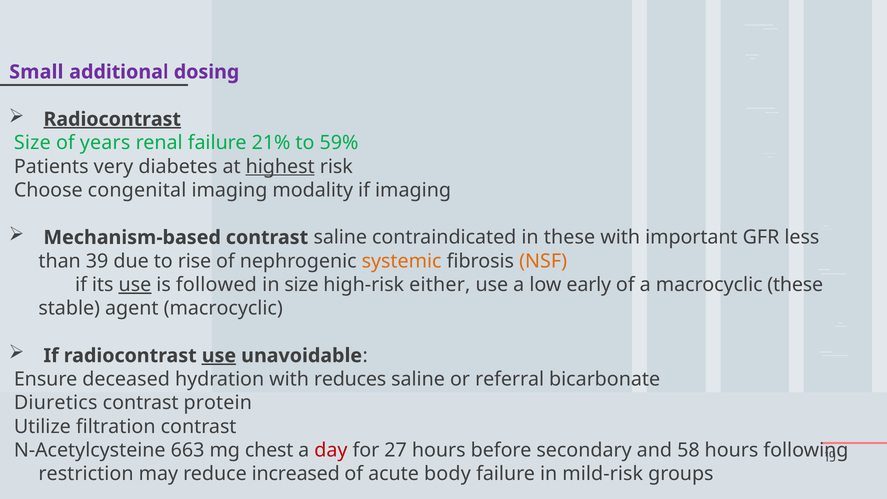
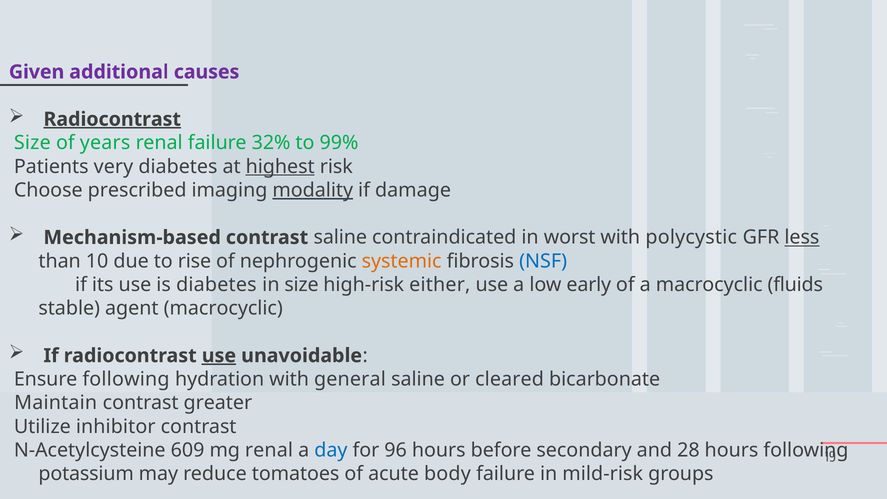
Small: Small -> Given
dosing: dosing -> causes
21%: 21% -> 32%
59%: 59% -> 99%
congenital: congenital -> prescribed
modality underline: none -> present
if imaging: imaging -> damage
in these: these -> worst
important: important -> polycystic
less underline: none -> present
39: 39 -> 10
NSF colour: orange -> blue
use at (135, 285) underline: present -> none
is followed: followed -> diabetes
macrocyclic these: these -> fluids
Ensure deceased: deceased -> following
reduces: reduces -> general
referral: referral -> cleared
Diuretics: Diuretics -> Maintain
protein: protein -> greater
filtration: filtration -> inhibitor
663: 663 -> 609
mg chest: chest -> renal
day colour: red -> blue
27: 27 -> 96
58: 58 -> 28
restriction: restriction -> potassium
increased: increased -> tomatoes
